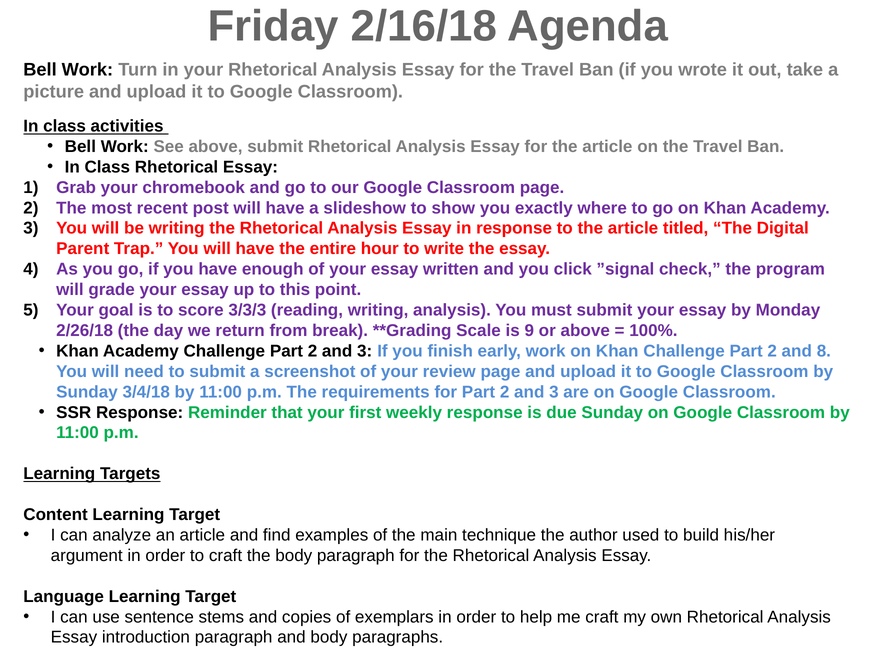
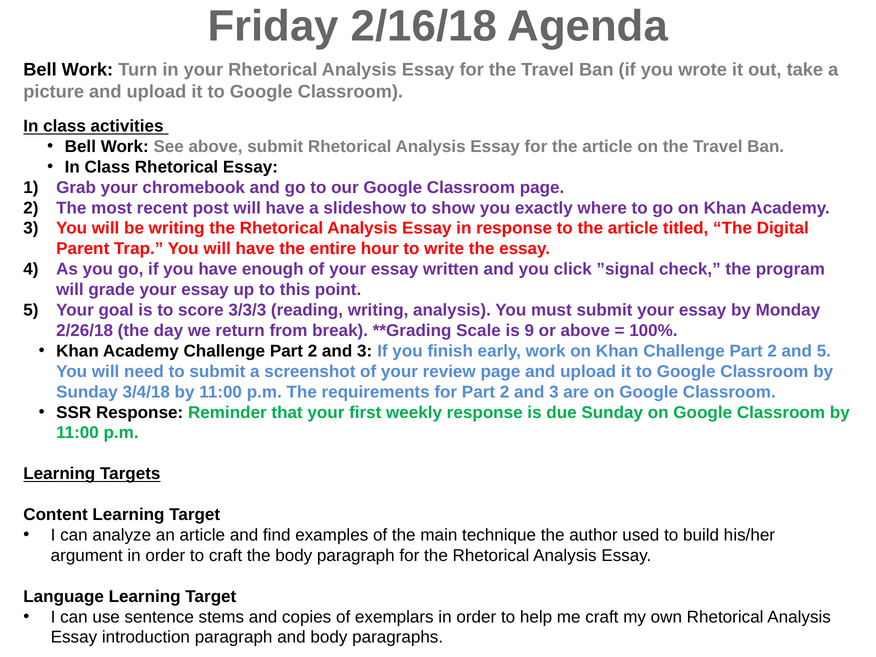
and 8: 8 -> 5
